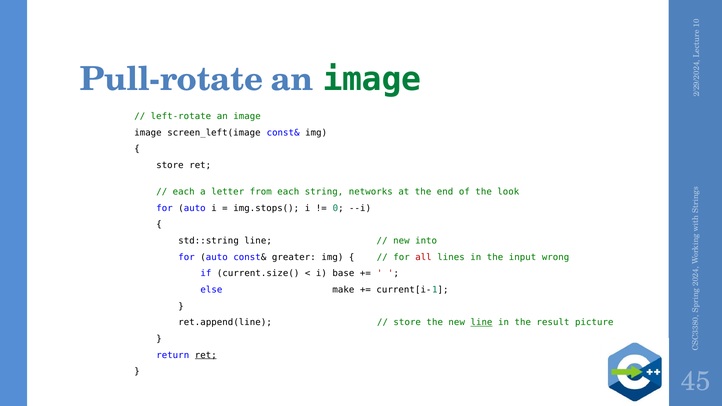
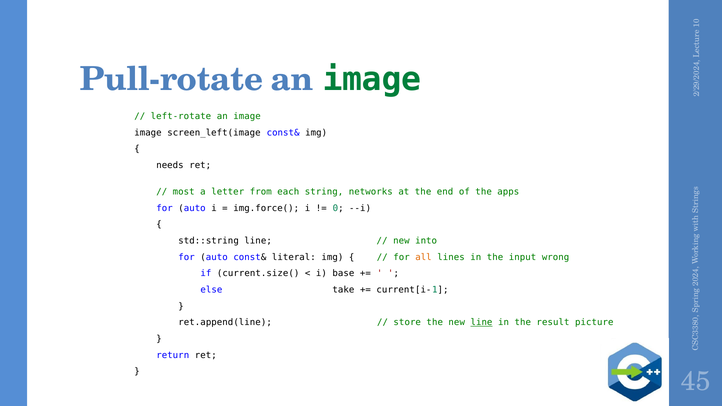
store at (170, 165): store -> needs
each at (184, 192): each -> most
look: look -> apps
img.stops(: img.stops( -> img.force(
greater: greater -> literal
all colour: red -> orange
make: make -> take
ret at (206, 355) underline: present -> none
